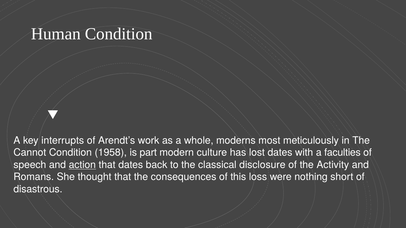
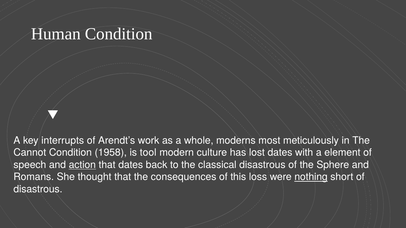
part: part -> tool
faculties: faculties -> element
classical disclosure: disclosure -> disastrous
Activity: Activity -> Sphere
nothing underline: none -> present
